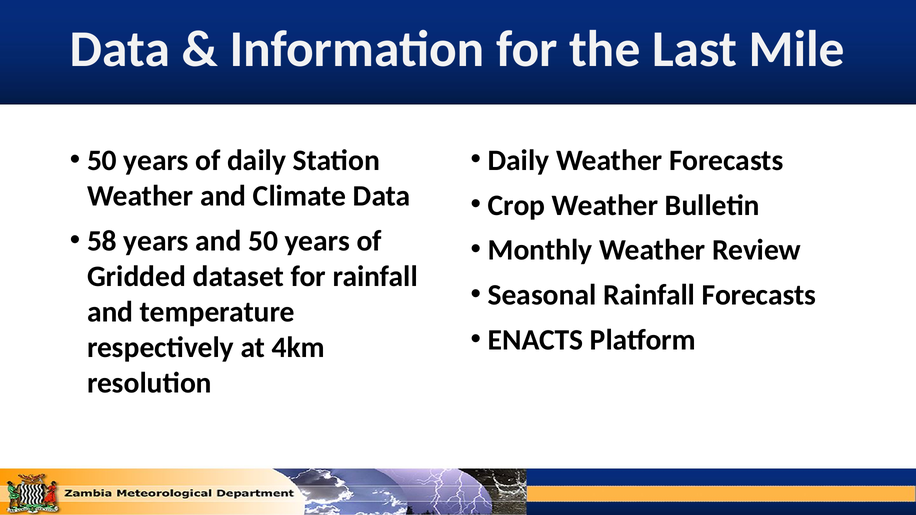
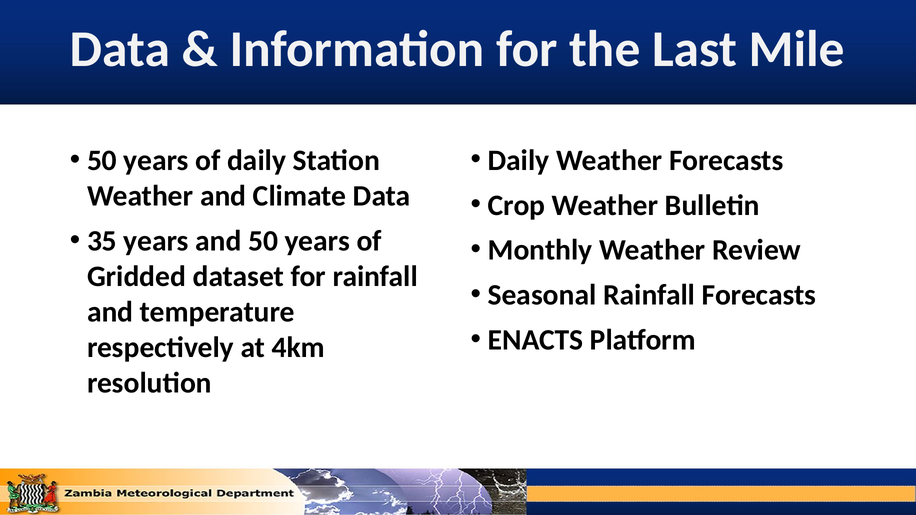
58: 58 -> 35
